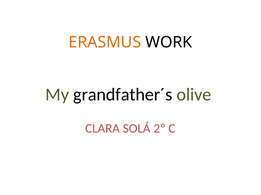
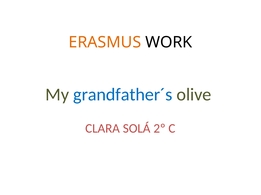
grandfather´s colour: black -> blue
